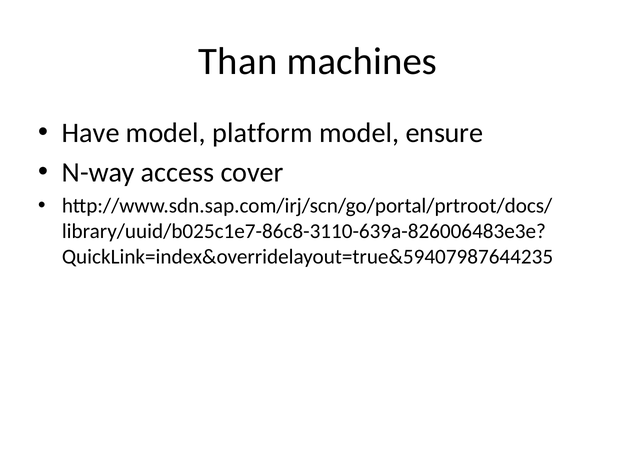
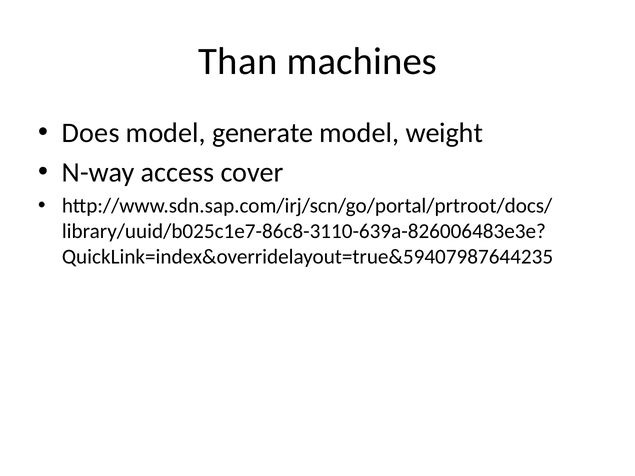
Have: Have -> Does
platform: platform -> generate
ensure: ensure -> weight
